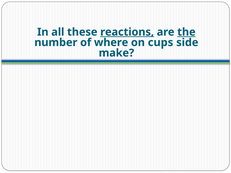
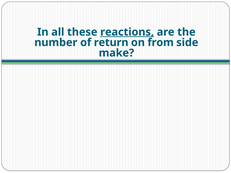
the underline: present -> none
where: where -> return
cups: cups -> from
